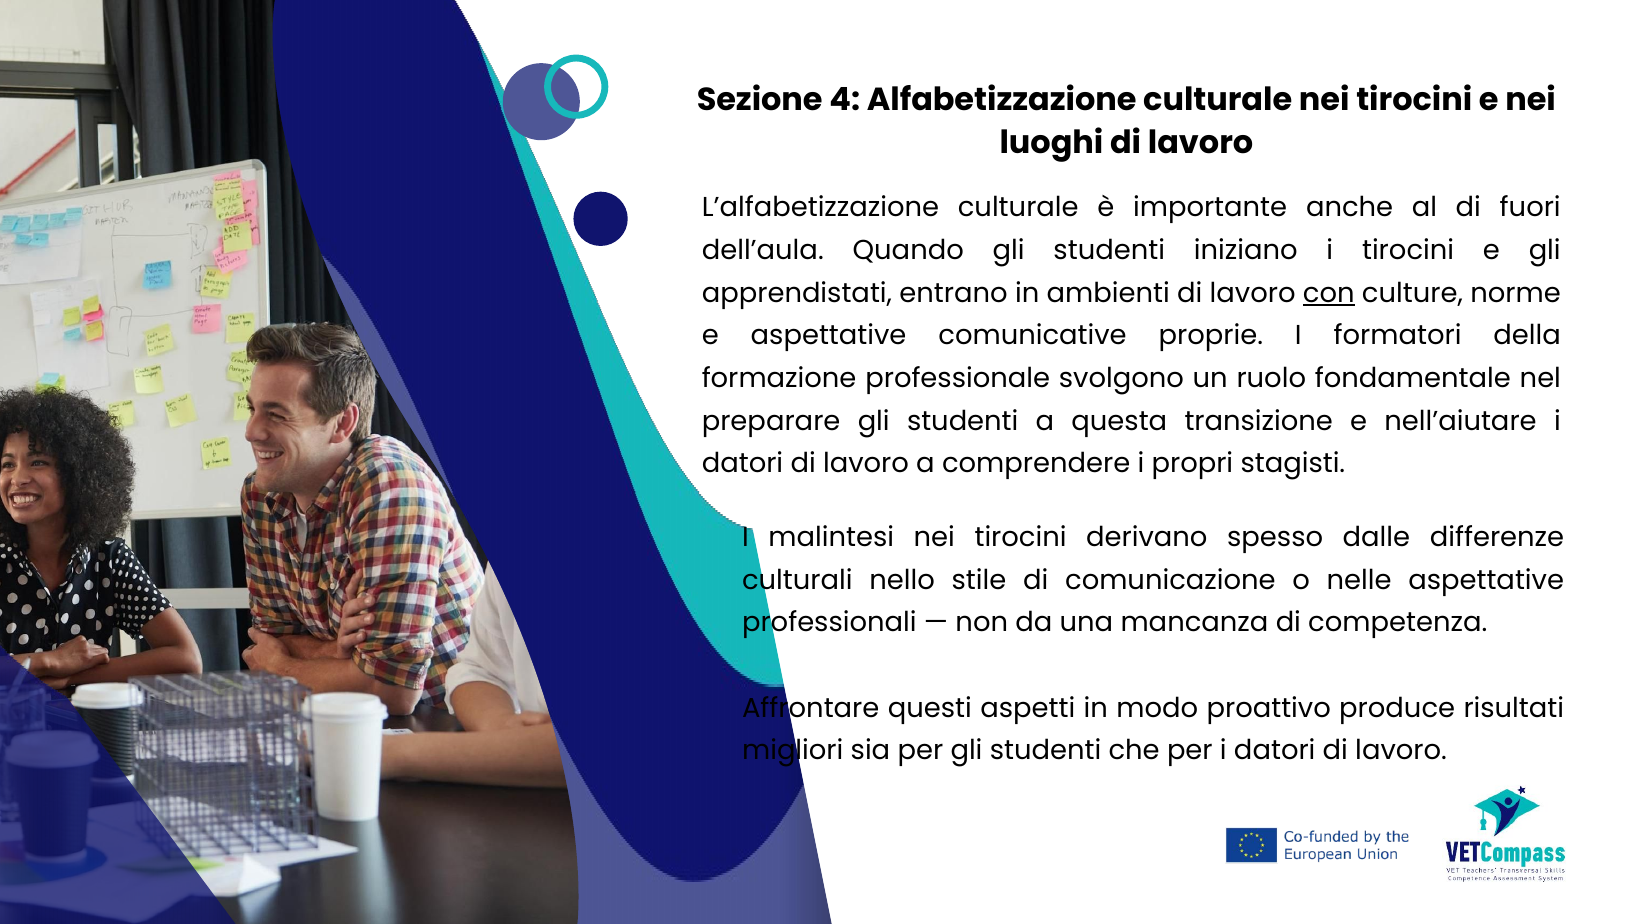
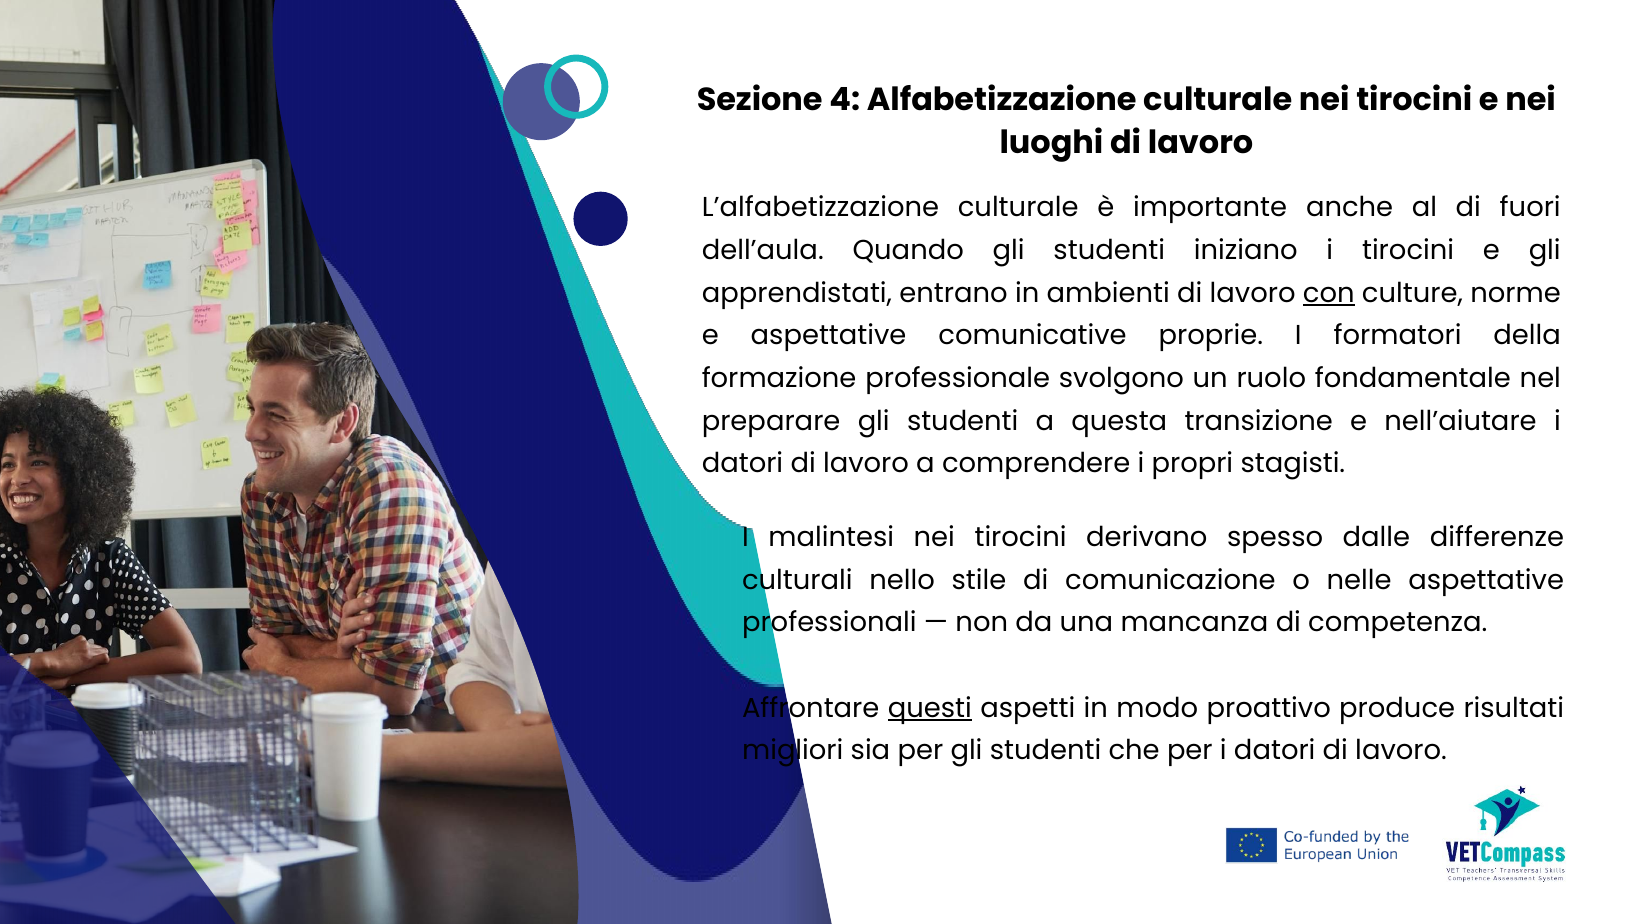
questi underline: none -> present
